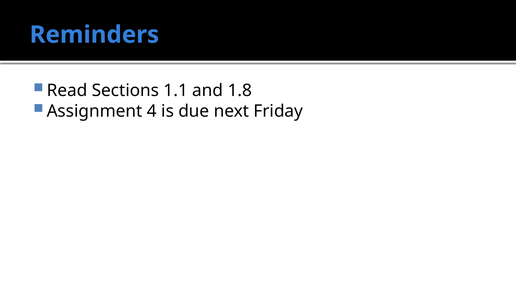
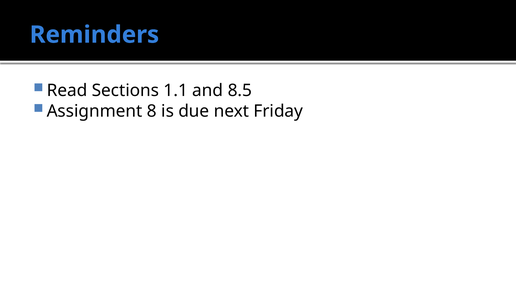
1.8: 1.8 -> 8.5
4: 4 -> 8
